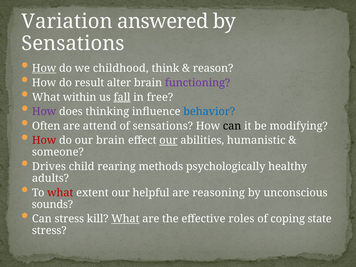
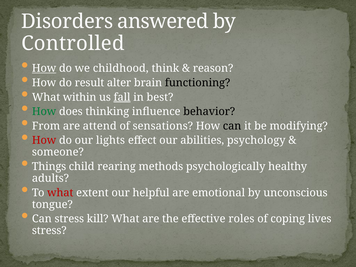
Variation: Variation -> Disorders
Sensations at (73, 43): Sensations -> Controlled
functioning colour: purple -> black
free: free -> best
How at (44, 112) colour: purple -> green
behavior colour: blue -> black
Often: Often -> From
our brain: brain -> lights
our at (168, 140) underline: present -> none
humanistic: humanistic -> psychology
Drives: Drives -> Things
reasoning: reasoning -> emotional
sounds: sounds -> tongue
What at (125, 219) underline: present -> none
state: state -> lives
